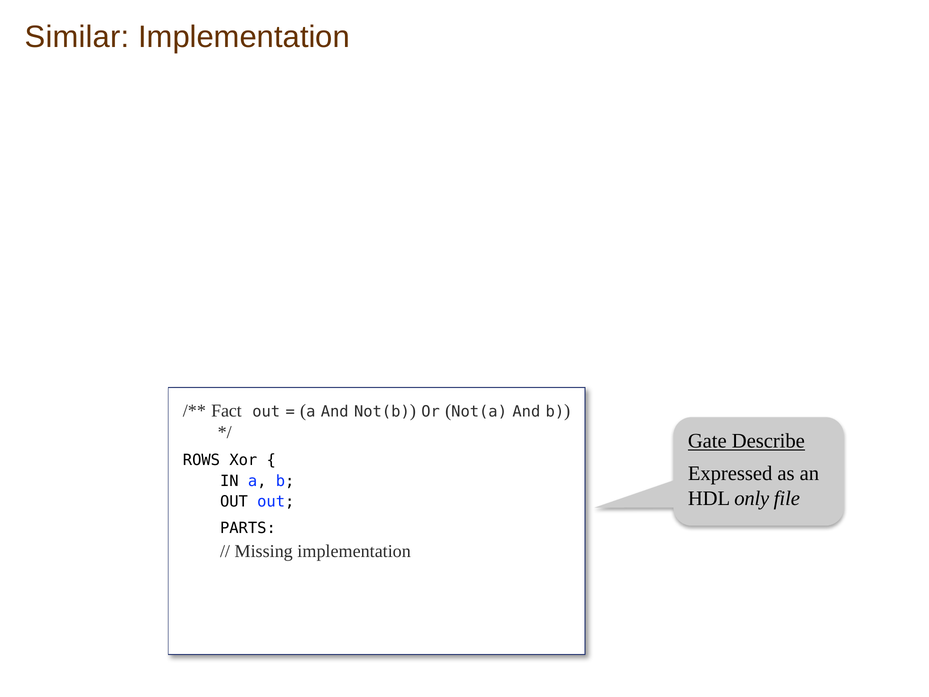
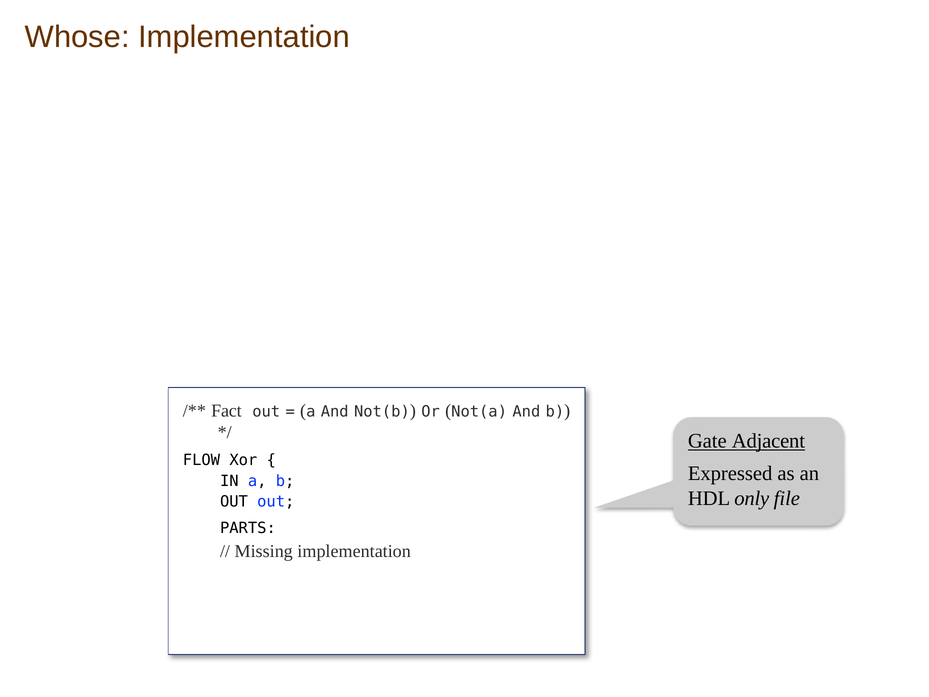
Similar: Similar -> Whose
Describe: Describe -> Adjacent
ROWS: ROWS -> FLOW
